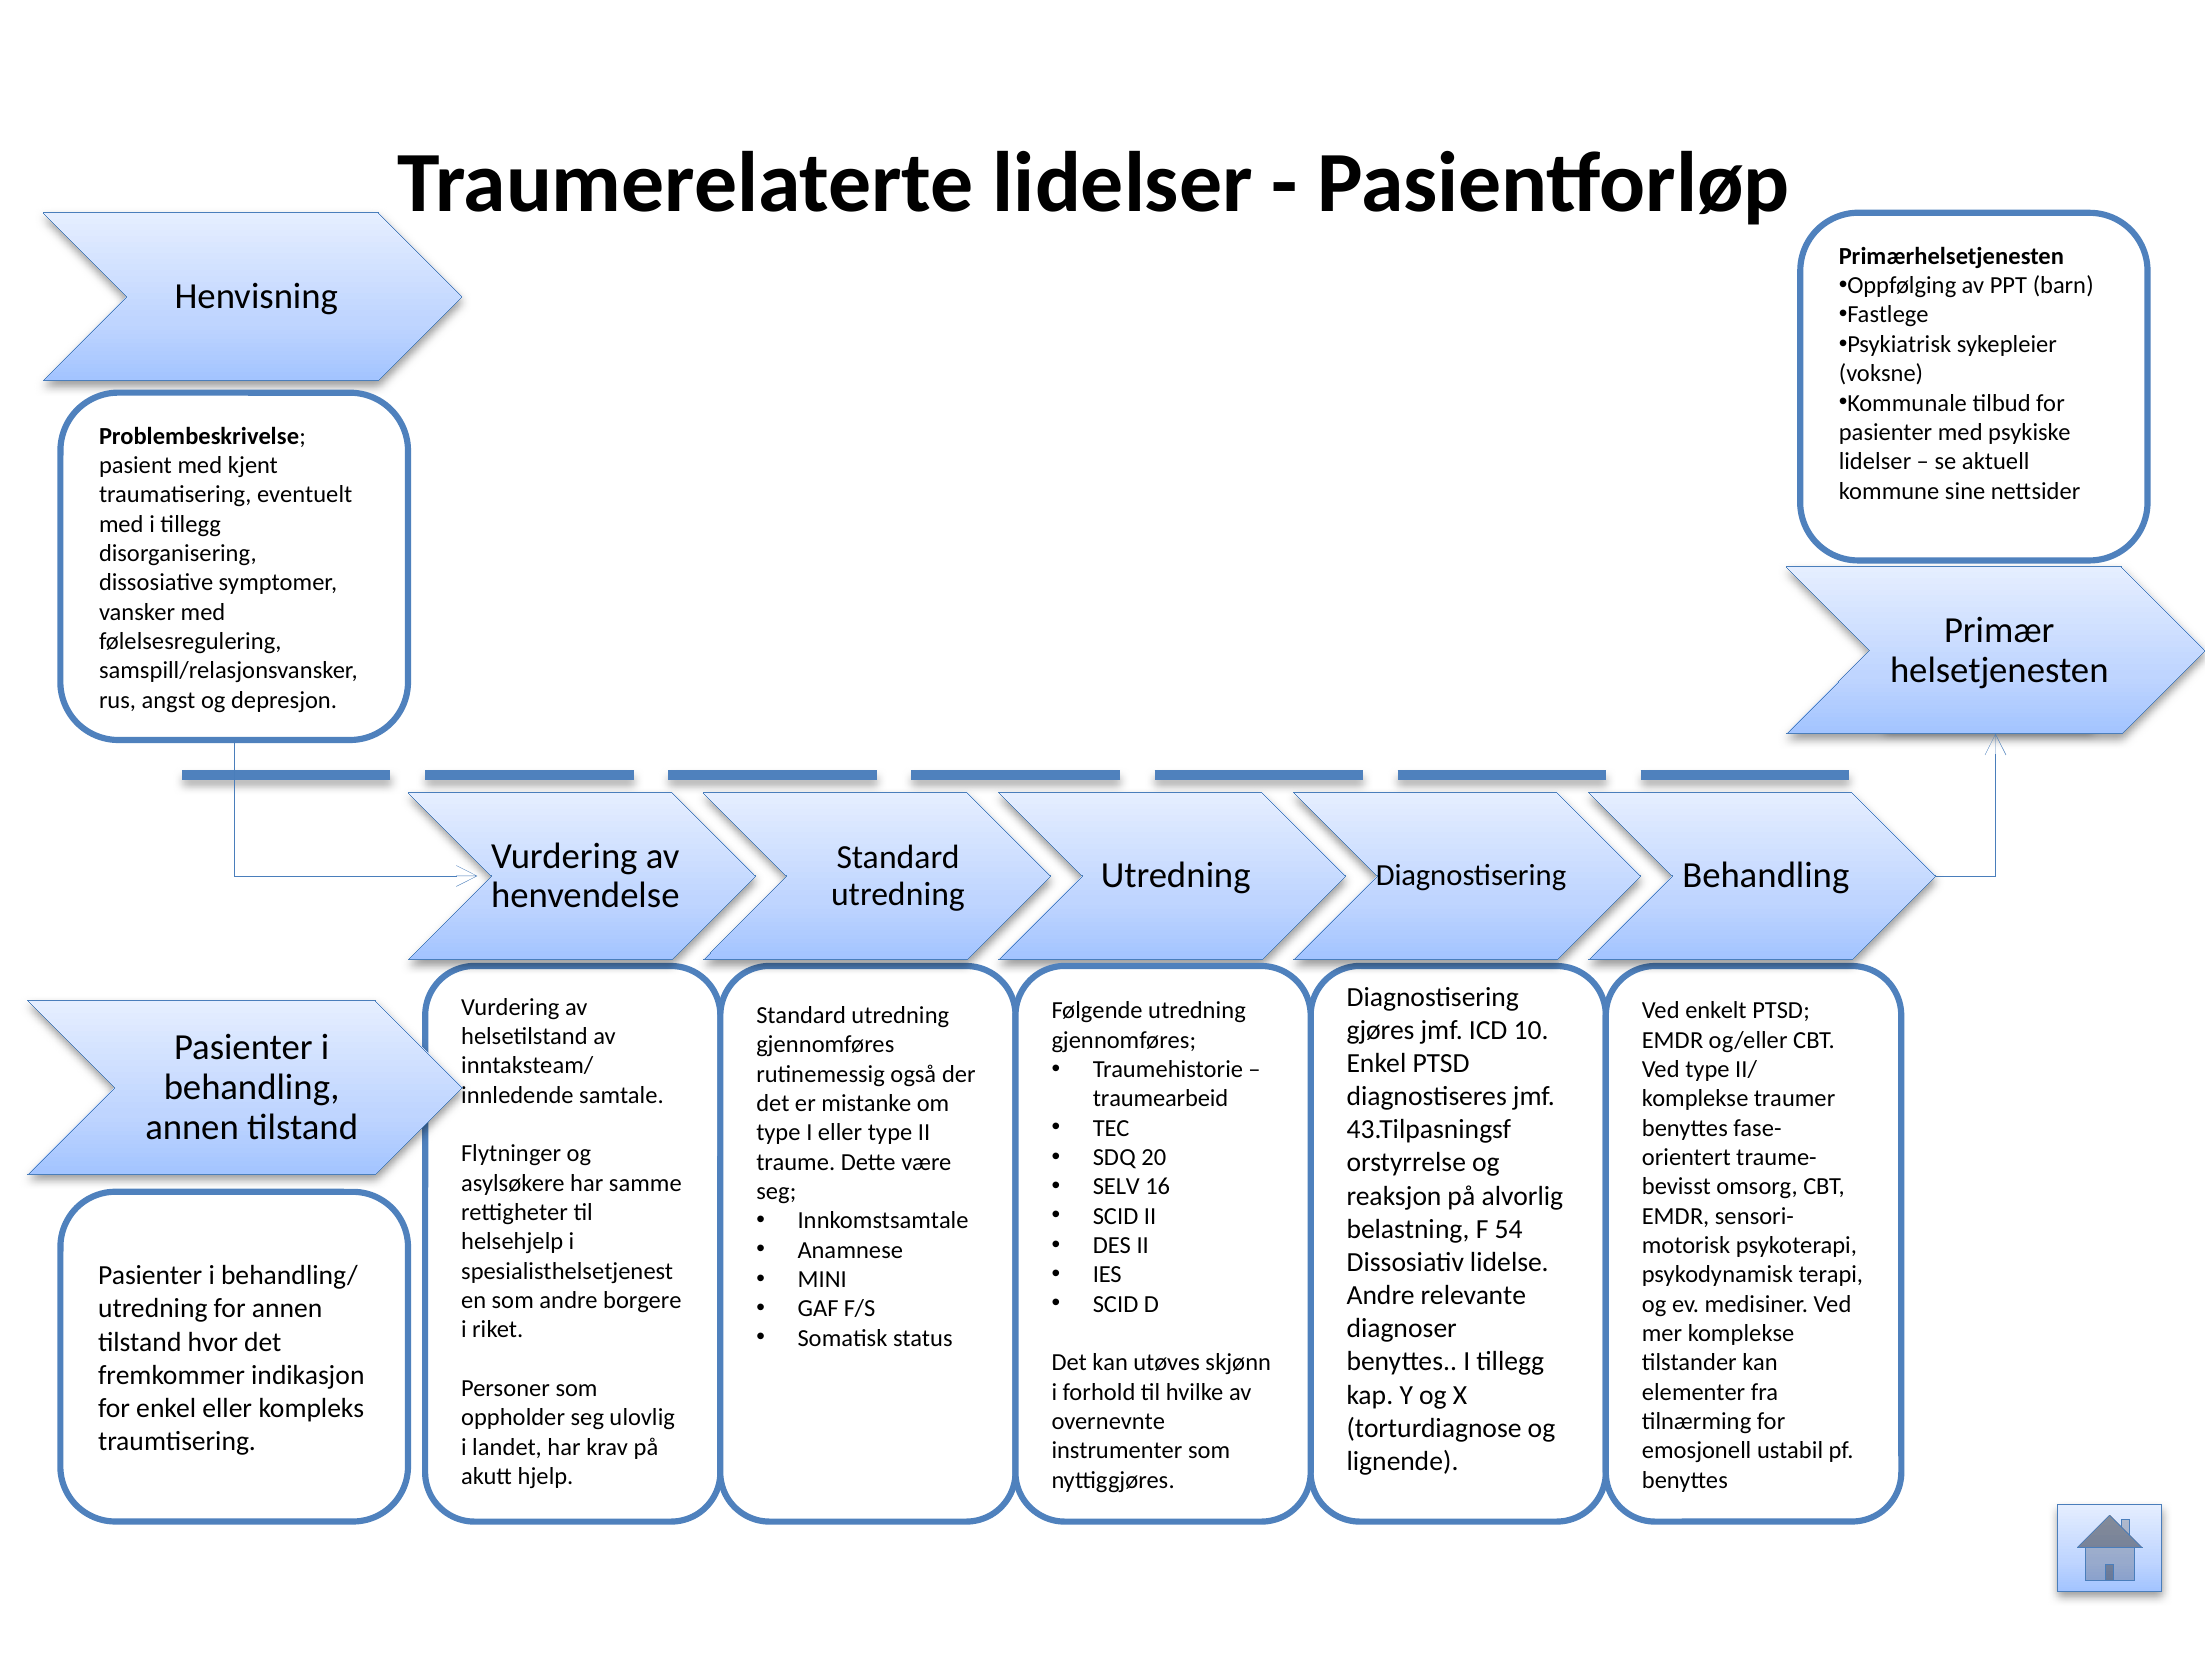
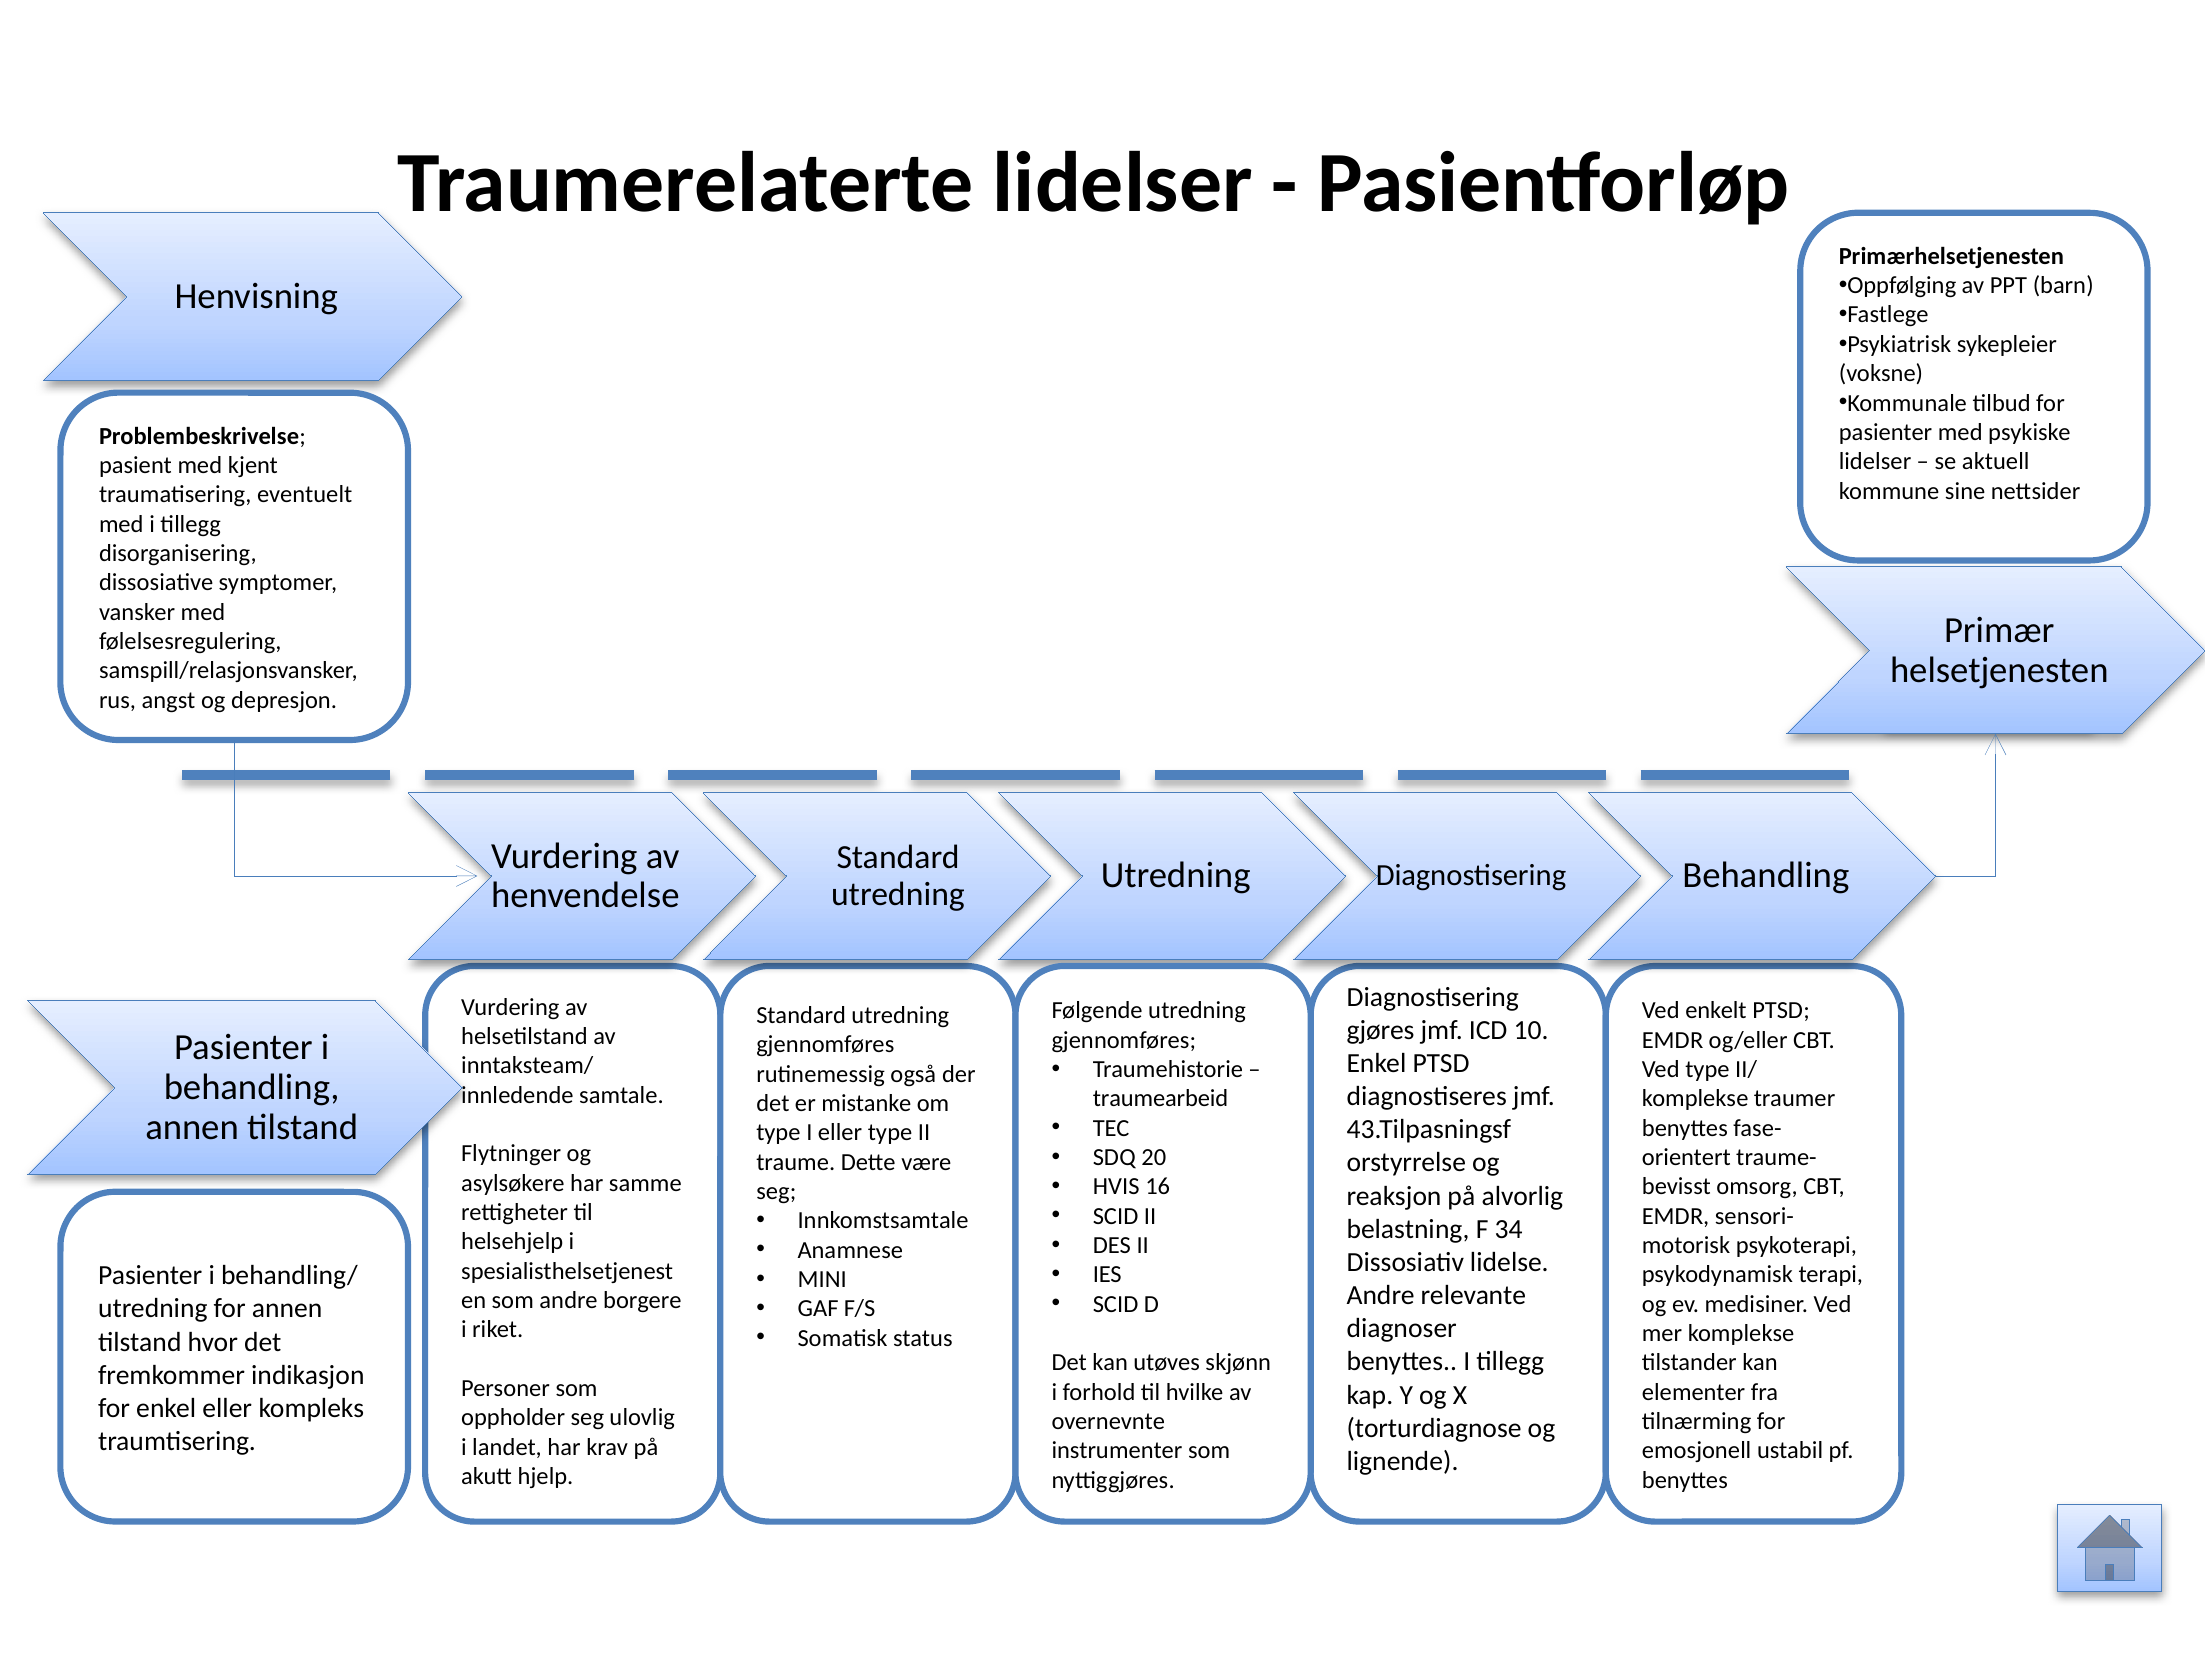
SELV: SELV -> HVIS
54: 54 -> 34
